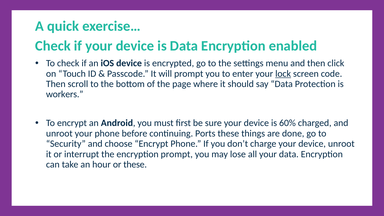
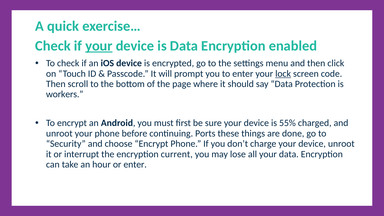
your at (99, 46) underline: none -> present
60%: 60% -> 55%
encryption prompt: prompt -> current
or these: these -> enter
